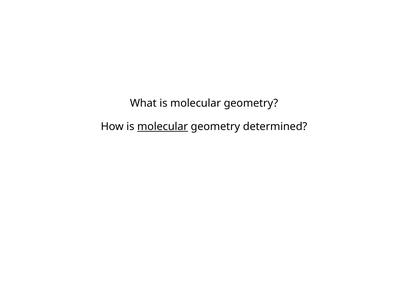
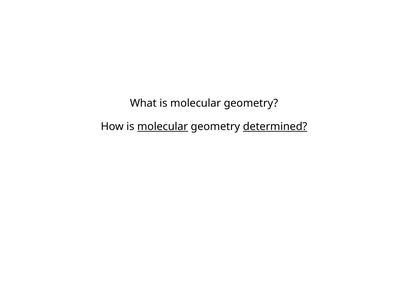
determined underline: none -> present
